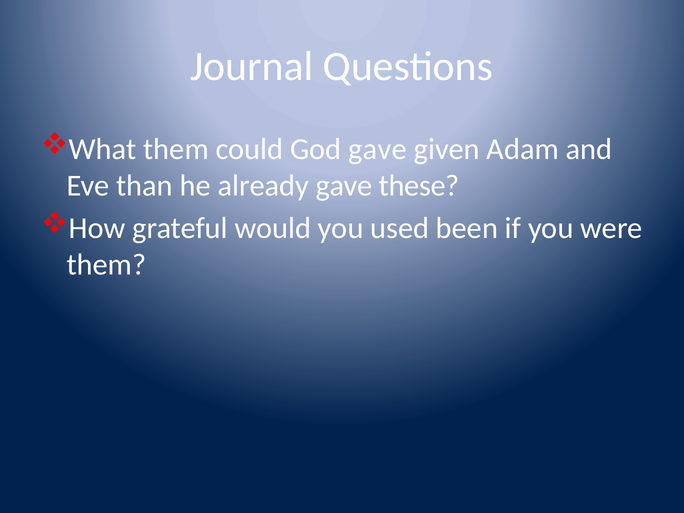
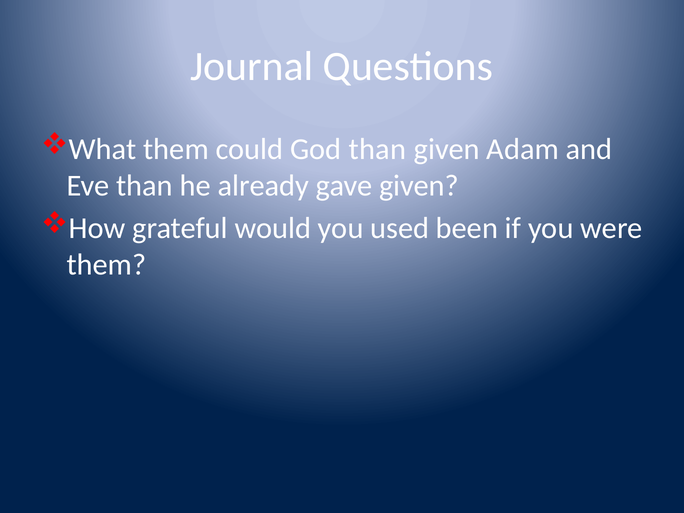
God gave: gave -> than
gave these: these -> given
